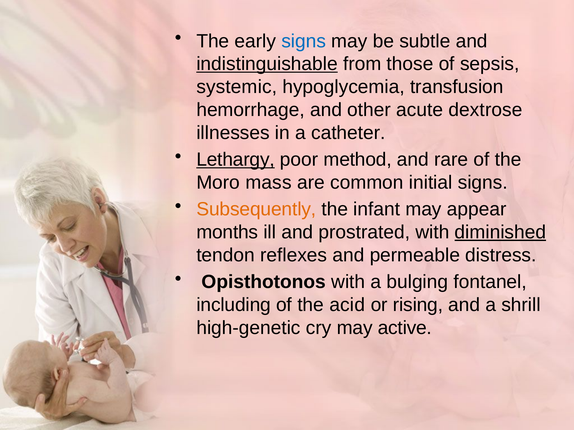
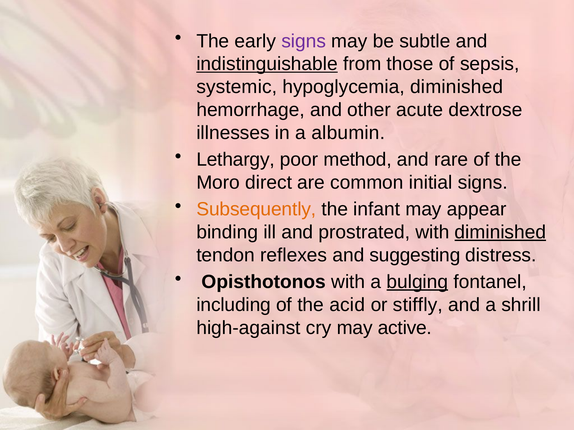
signs at (304, 41) colour: blue -> purple
hypoglycemia transfusion: transfusion -> diminished
catheter: catheter -> albumin
Lethargy underline: present -> none
mass: mass -> direct
months: months -> binding
permeable: permeable -> suggesting
bulging underline: none -> present
rising: rising -> stiffly
high-genetic: high-genetic -> high-against
